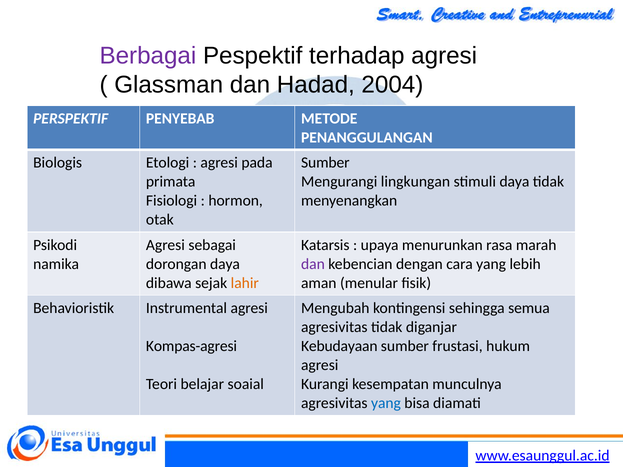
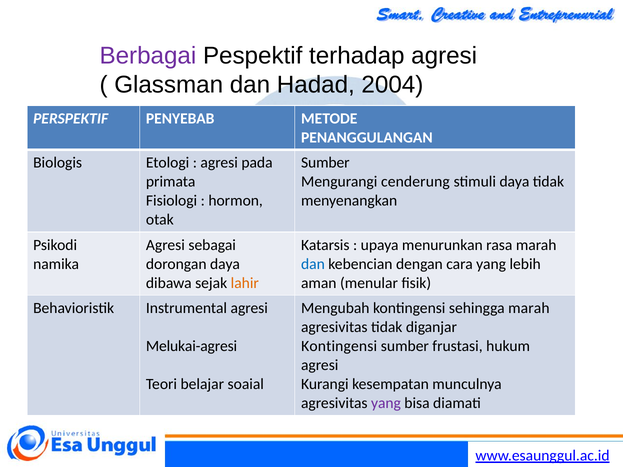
lingkungan: lingkungan -> cenderung
dan at (313, 264) colour: purple -> blue
sehingga semua: semua -> marah
Kompas-agresi: Kompas-agresi -> Melukai-agresi
Kebudayaan at (339, 346): Kebudayaan -> Kontingensi
yang at (386, 403) colour: blue -> purple
